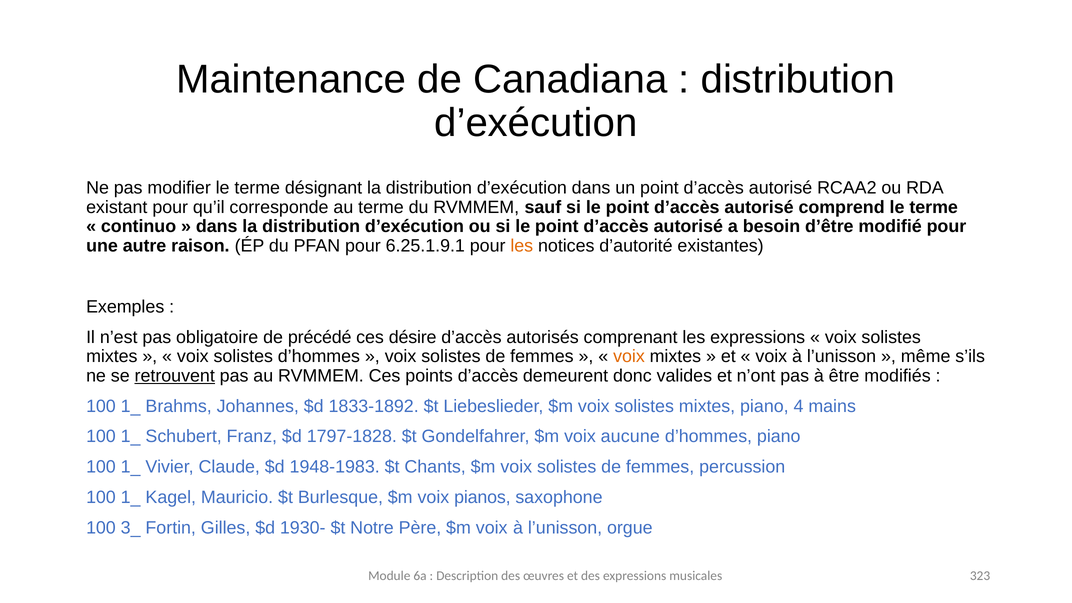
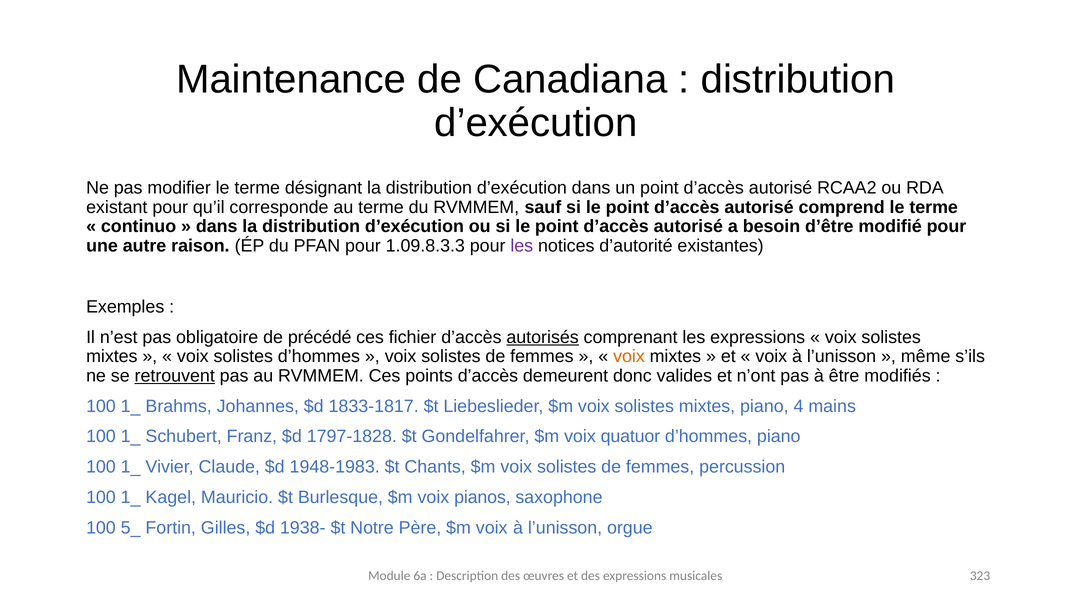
6.25.1.9.1: 6.25.1.9.1 -> 1.09.8.3.3
les at (522, 246) colour: orange -> purple
désire: désire -> fichier
autorisés underline: none -> present
1833-1892: 1833-1892 -> 1833-1817
aucune: aucune -> quatuor
3_: 3_ -> 5_
1930-: 1930- -> 1938-
